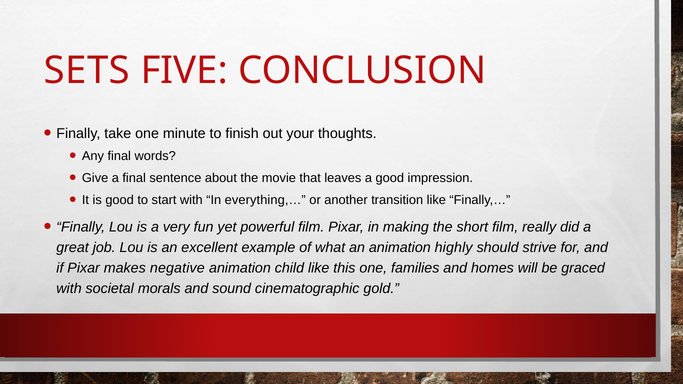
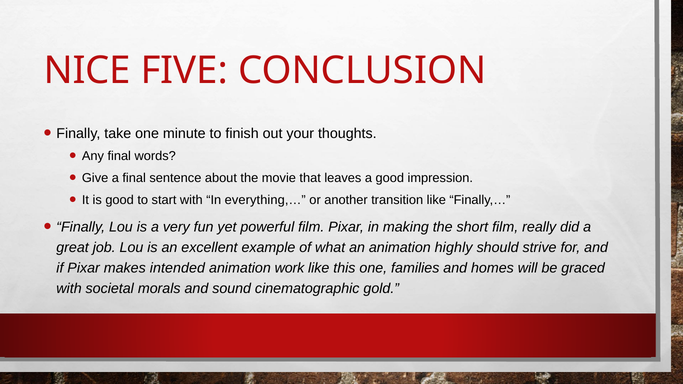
SETS: SETS -> NICE
negative: negative -> intended
child: child -> work
